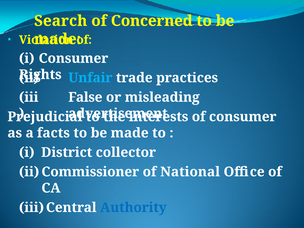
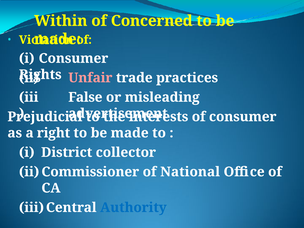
Search: Search -> Within
Unfair colour: light blue -> pink
facts: facts -> right
